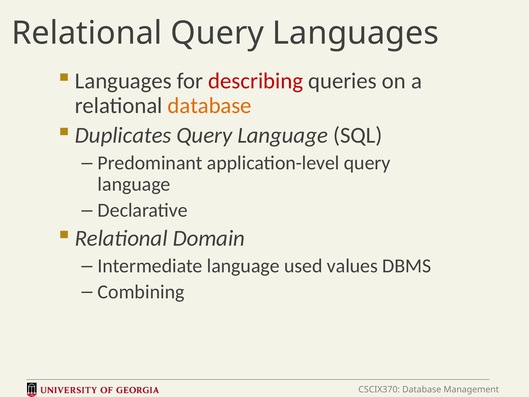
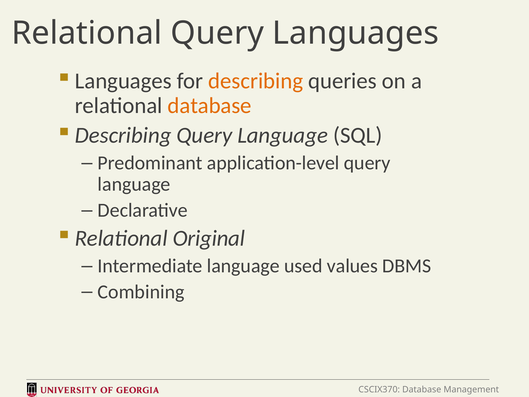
describing at (256, 81) colour: red -> orange
Duplicates at (123, 135): Duplicates -> Describing
Domain: Domain -> Original
